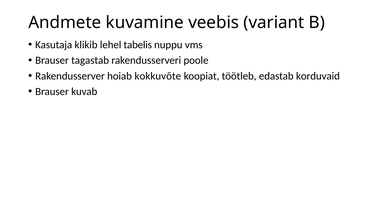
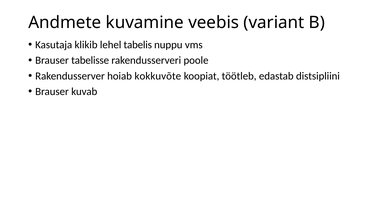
tagastab: tagastab -> tabelisse
korduvaid: korduvaid -> distsipliini
